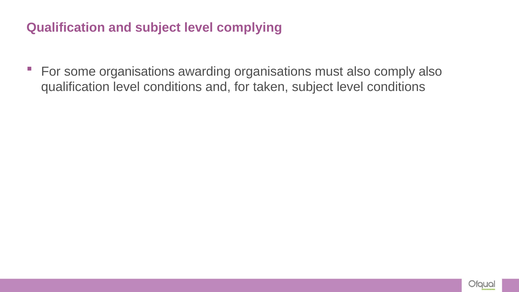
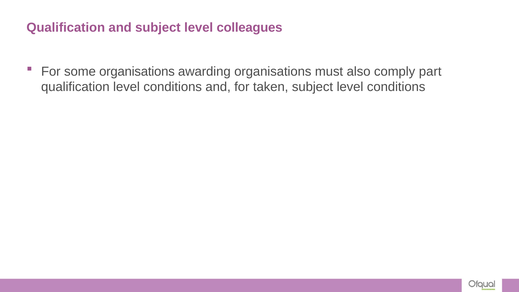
complying: complying -> colleagues
comply also: also -> part
